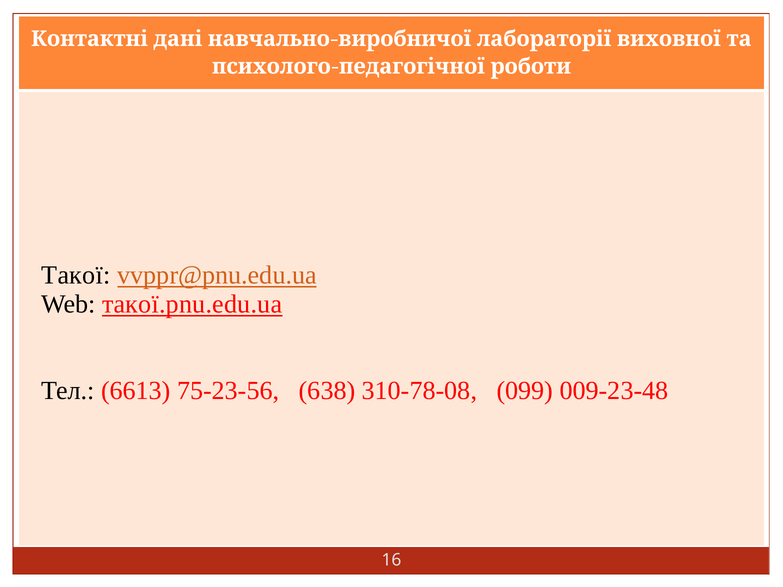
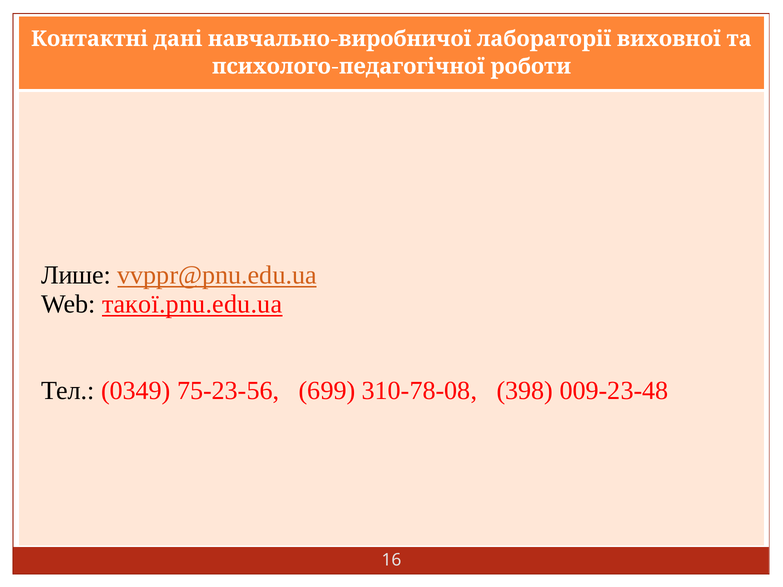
Такої: Такої -> Лише
6613: 6613 -> 0349
638: 638 -> 699
099: 099 -> 398
